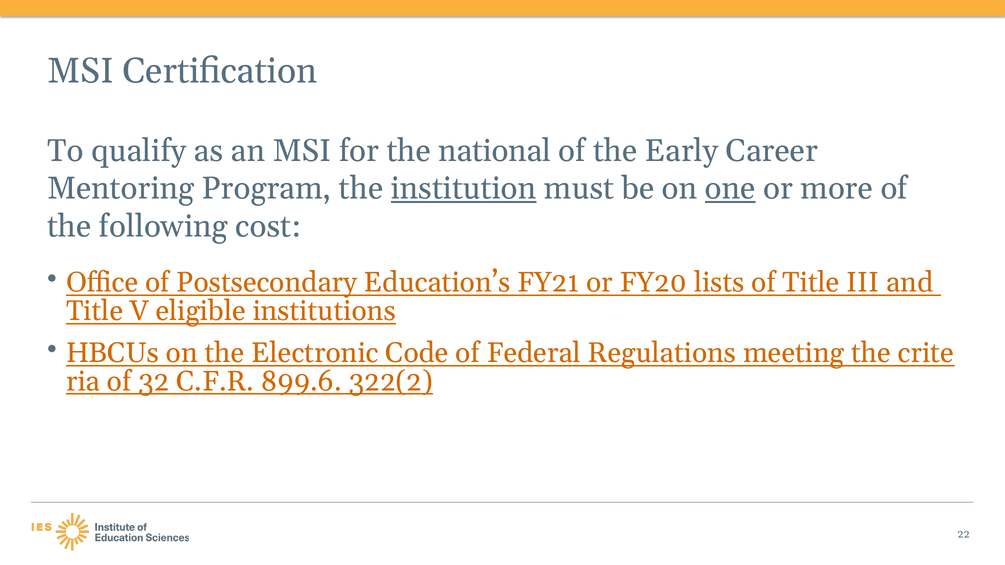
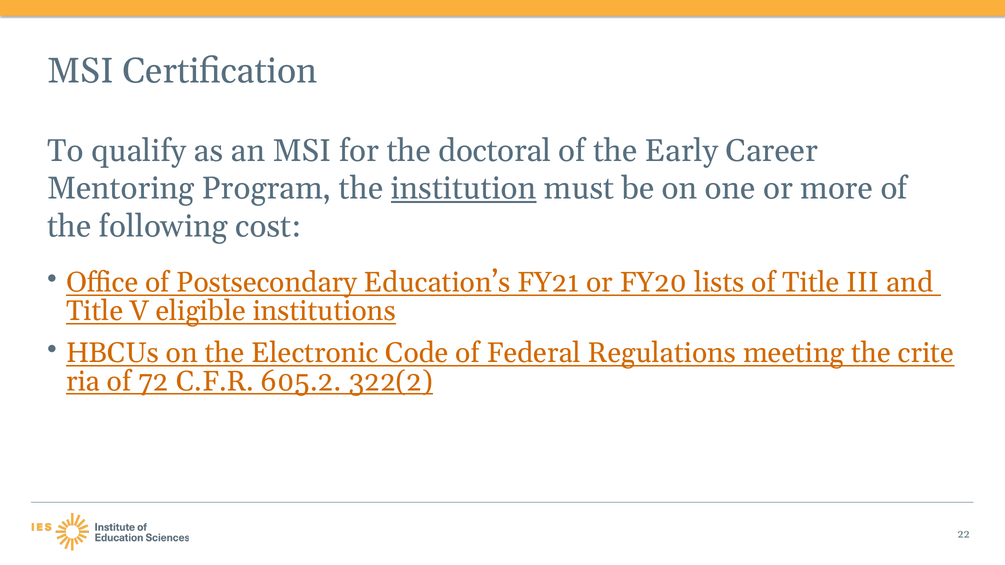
national: national -> doctoral
one underline: present -> none
32: 32 -> 72
899.6: 899.6 -> 605.2
